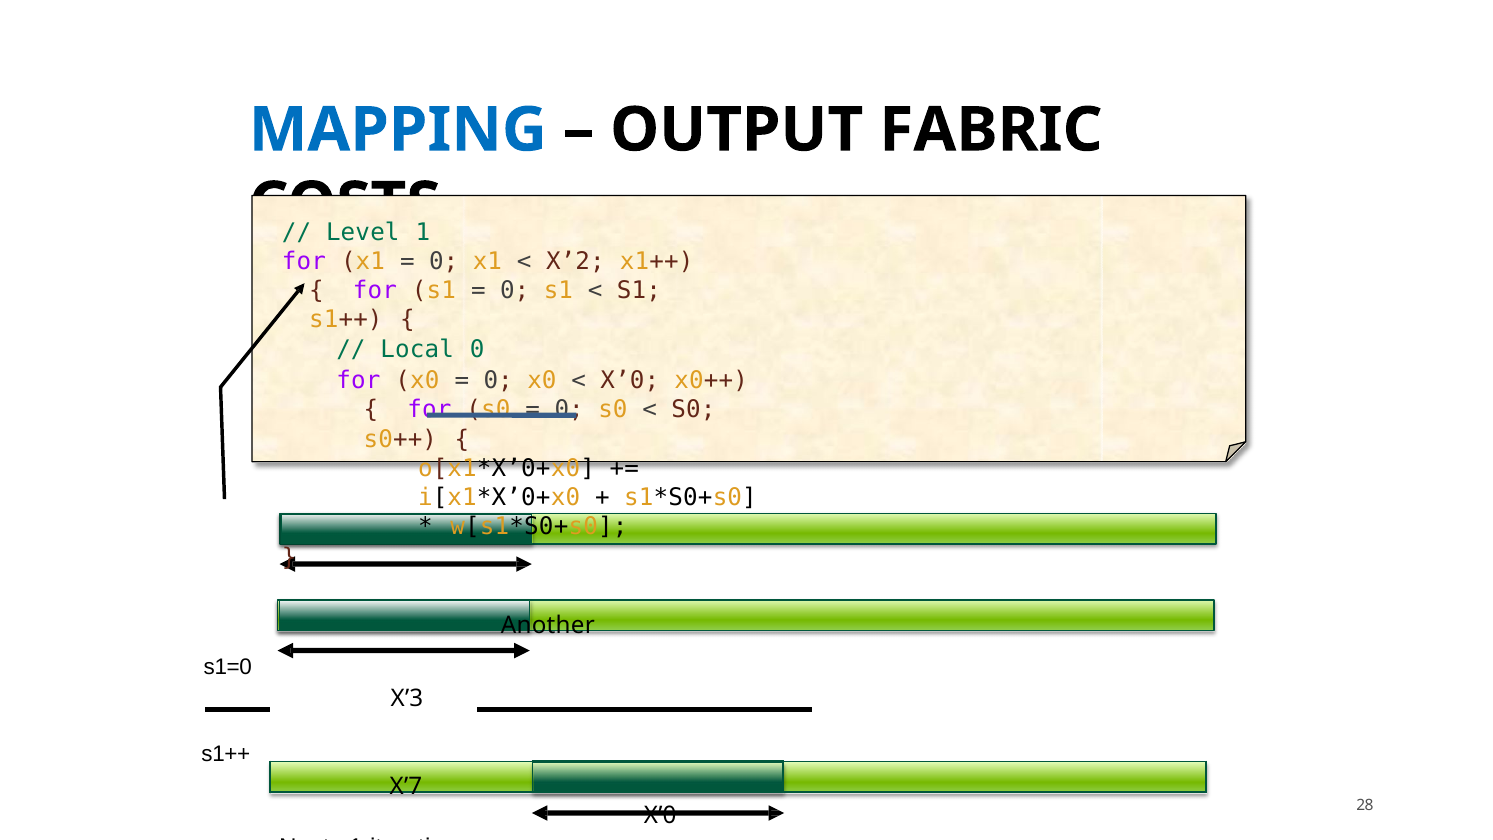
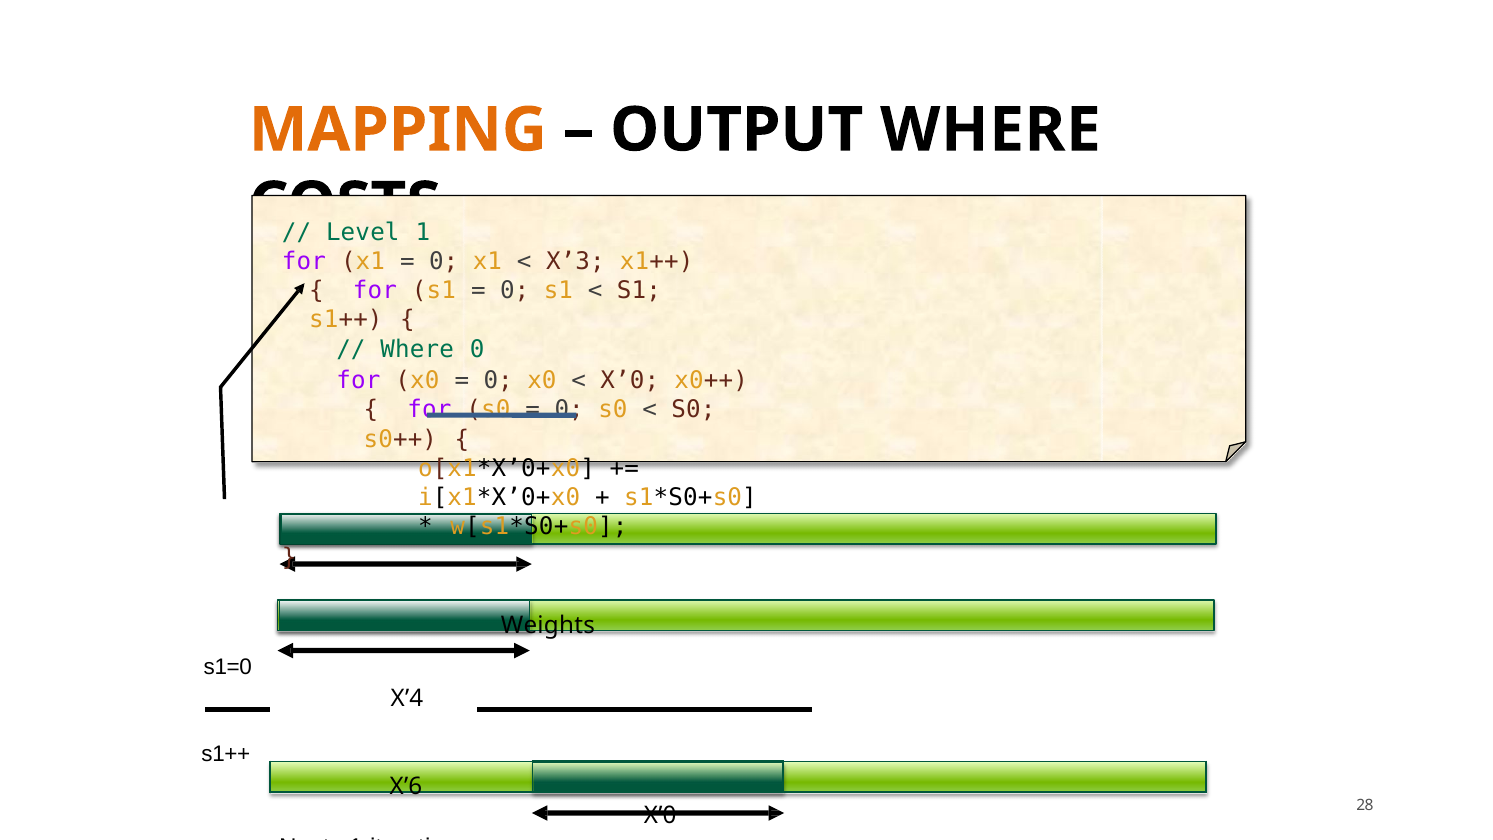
MAPPING colour: blue -> orange
OUTPUT FABRIC: FABRIC -> WHERE
X’2: X’2 -> X’3
Local at (417, 349): Local -> Where
Another: Another -> Weights
X’3: X’3 -> X’4
X’7: X’7 -> X’6
